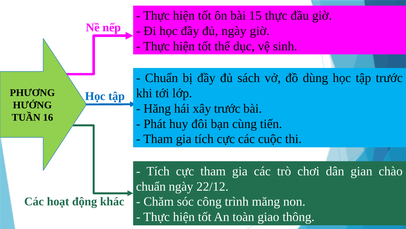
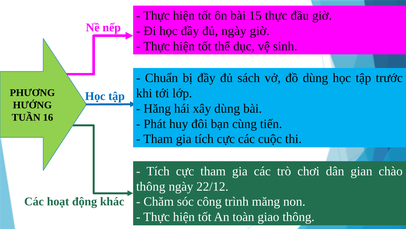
xây trước: trước -> dùng
chuẩn at (151, 186): chuẩn -> thông
